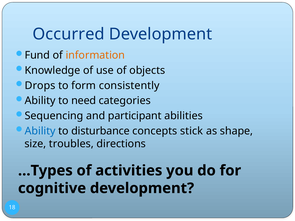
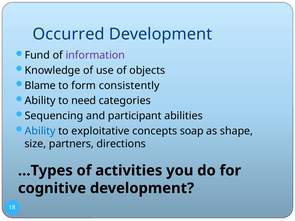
information colour: orange -> purple
Drops: Drops -> Blame
disturbance: disturbance -> exploitative
stick: stick -> soap
troubles: troubles -> partners
